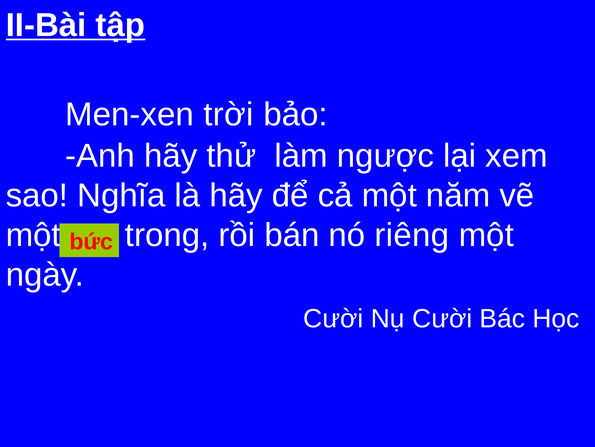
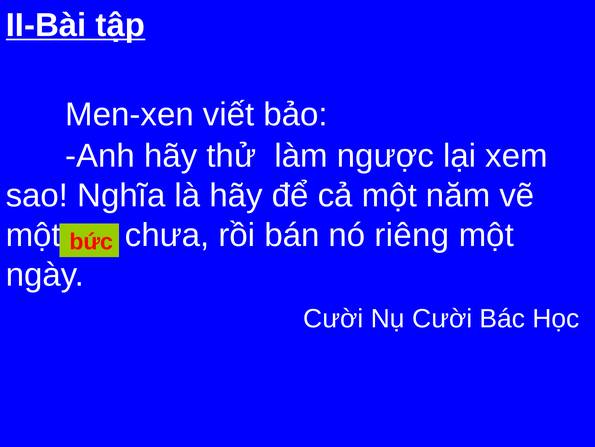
trời: trời -> viết
trong: trong -> chưa
